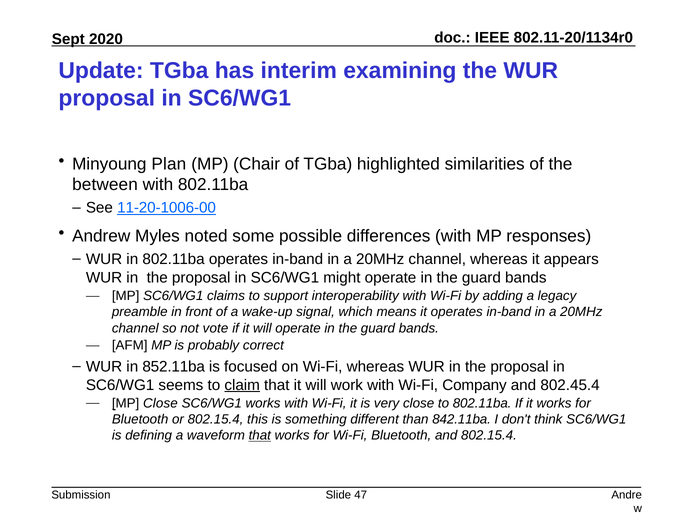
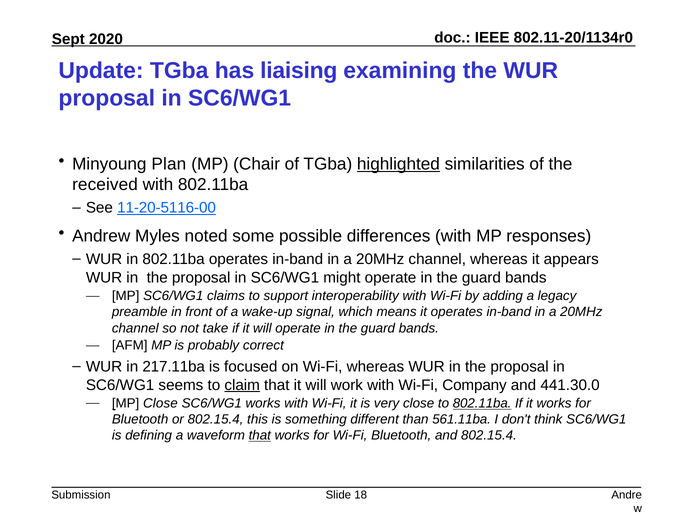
interim: interim -> liaising
highlighted underline: none -> present
between: between -> received
11-20-1006-00: 11-20-1006-00 -> 11-20-5116-00
vote: vote -> take
852.11ba: 852.11ba -> 217.11ba
802.45.4: 802.45.4 -> 441.30.0
802.11ba at (482, 403) underline: none -> present
842.11ba: 842.11ba -> 561.11ba
47: 47 -> 18
